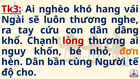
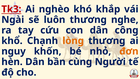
hang: hang -> khắp
dâng: dâng -> công
lòng colour: red -> orange
